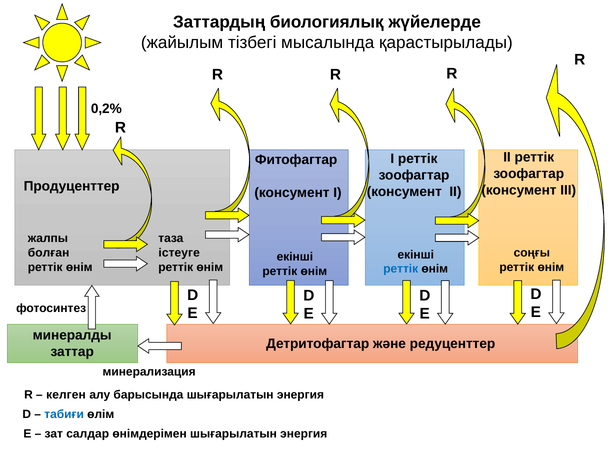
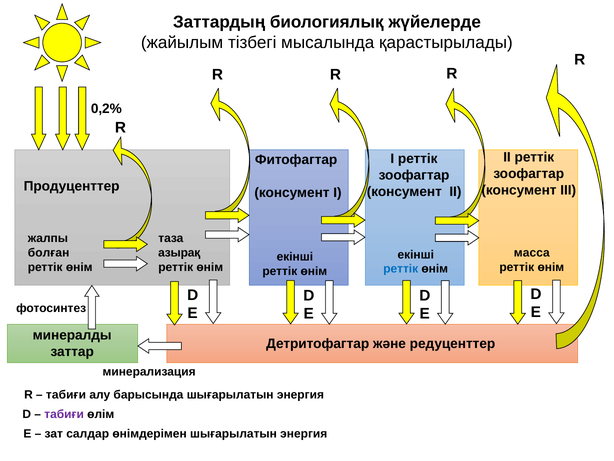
істеуге: істеуге -> азырақ
соңғы: соңғы -> масса
келген at (66, 395): келген -> табиғи
табиғи at (64, 414) colour: blue -> purple
